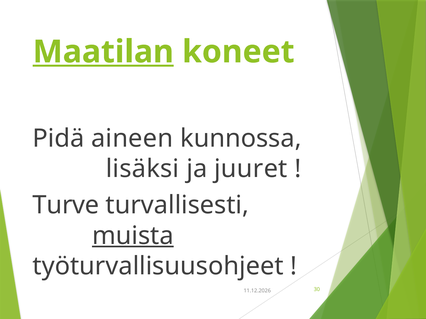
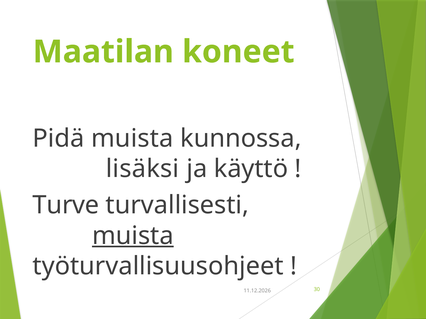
Maatilan underline: present -> none
Pidä aineen: aineen -> muista
juuret: juuret -> käyttö
